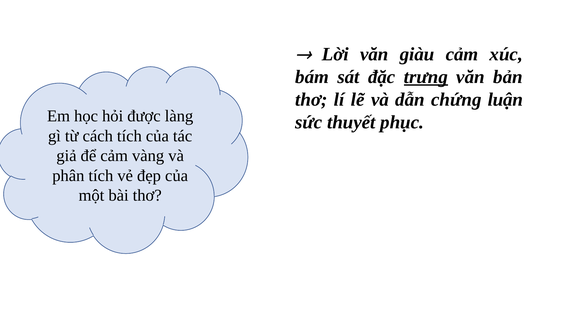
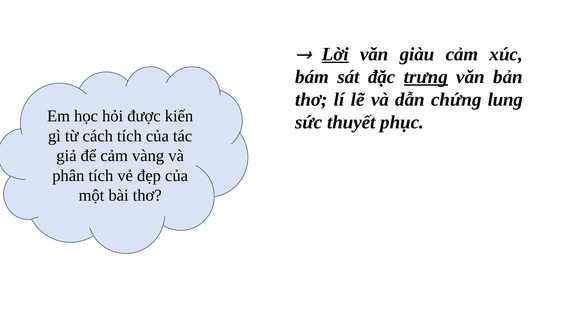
Lời underline: none -> present
luận: luận -> lung
làng: làng -> kiến
